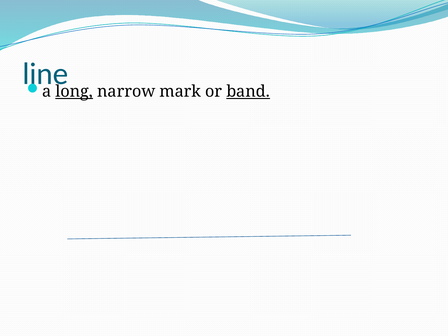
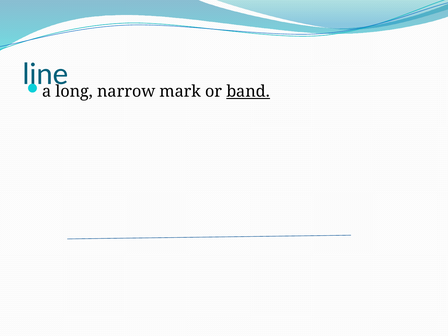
long underline: present -> none
